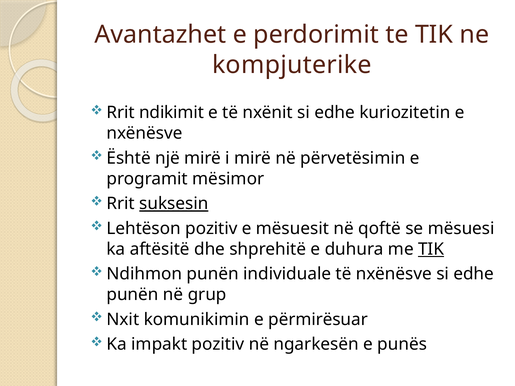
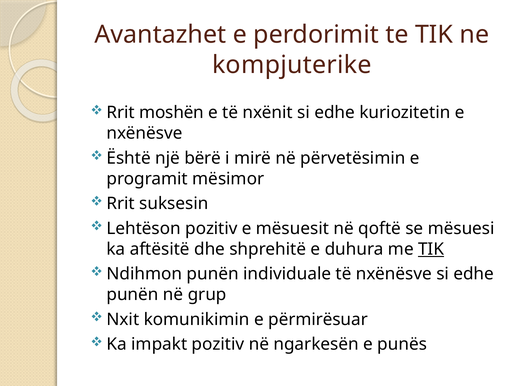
ndikimit: ndikimit -> moshën
një mirë: mirë -> bërë
suksesin underline: present -> none
